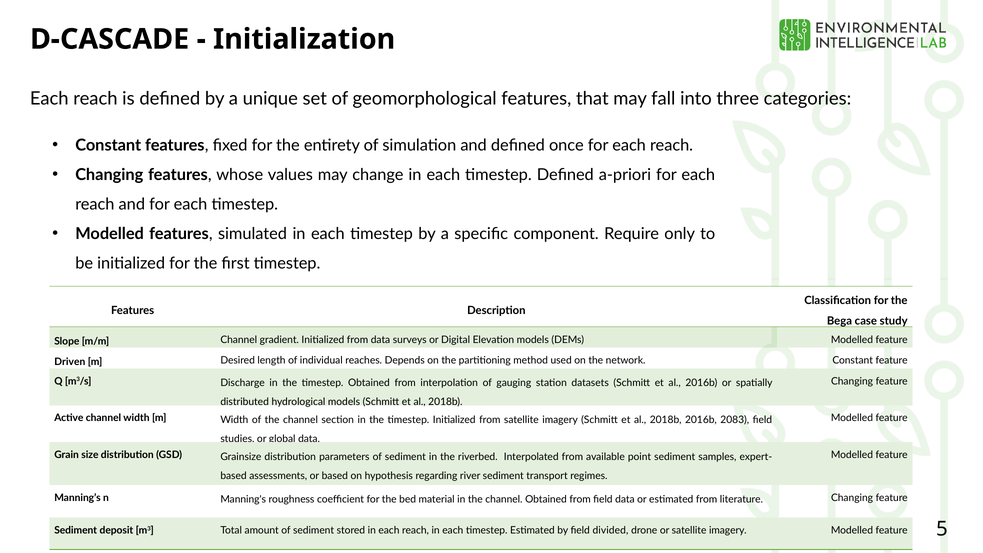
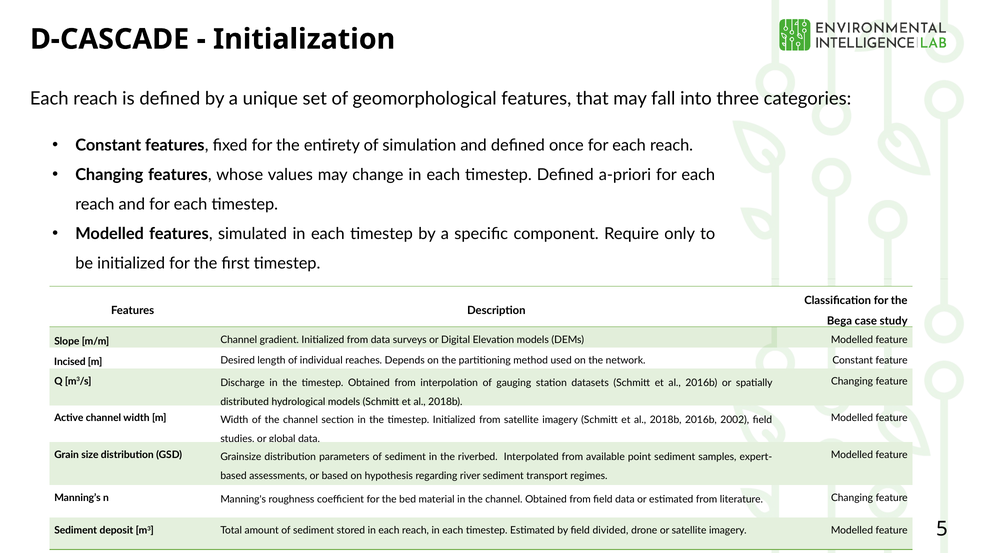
Driven: Driven -> Incised
2083: 2083 -> 2002
